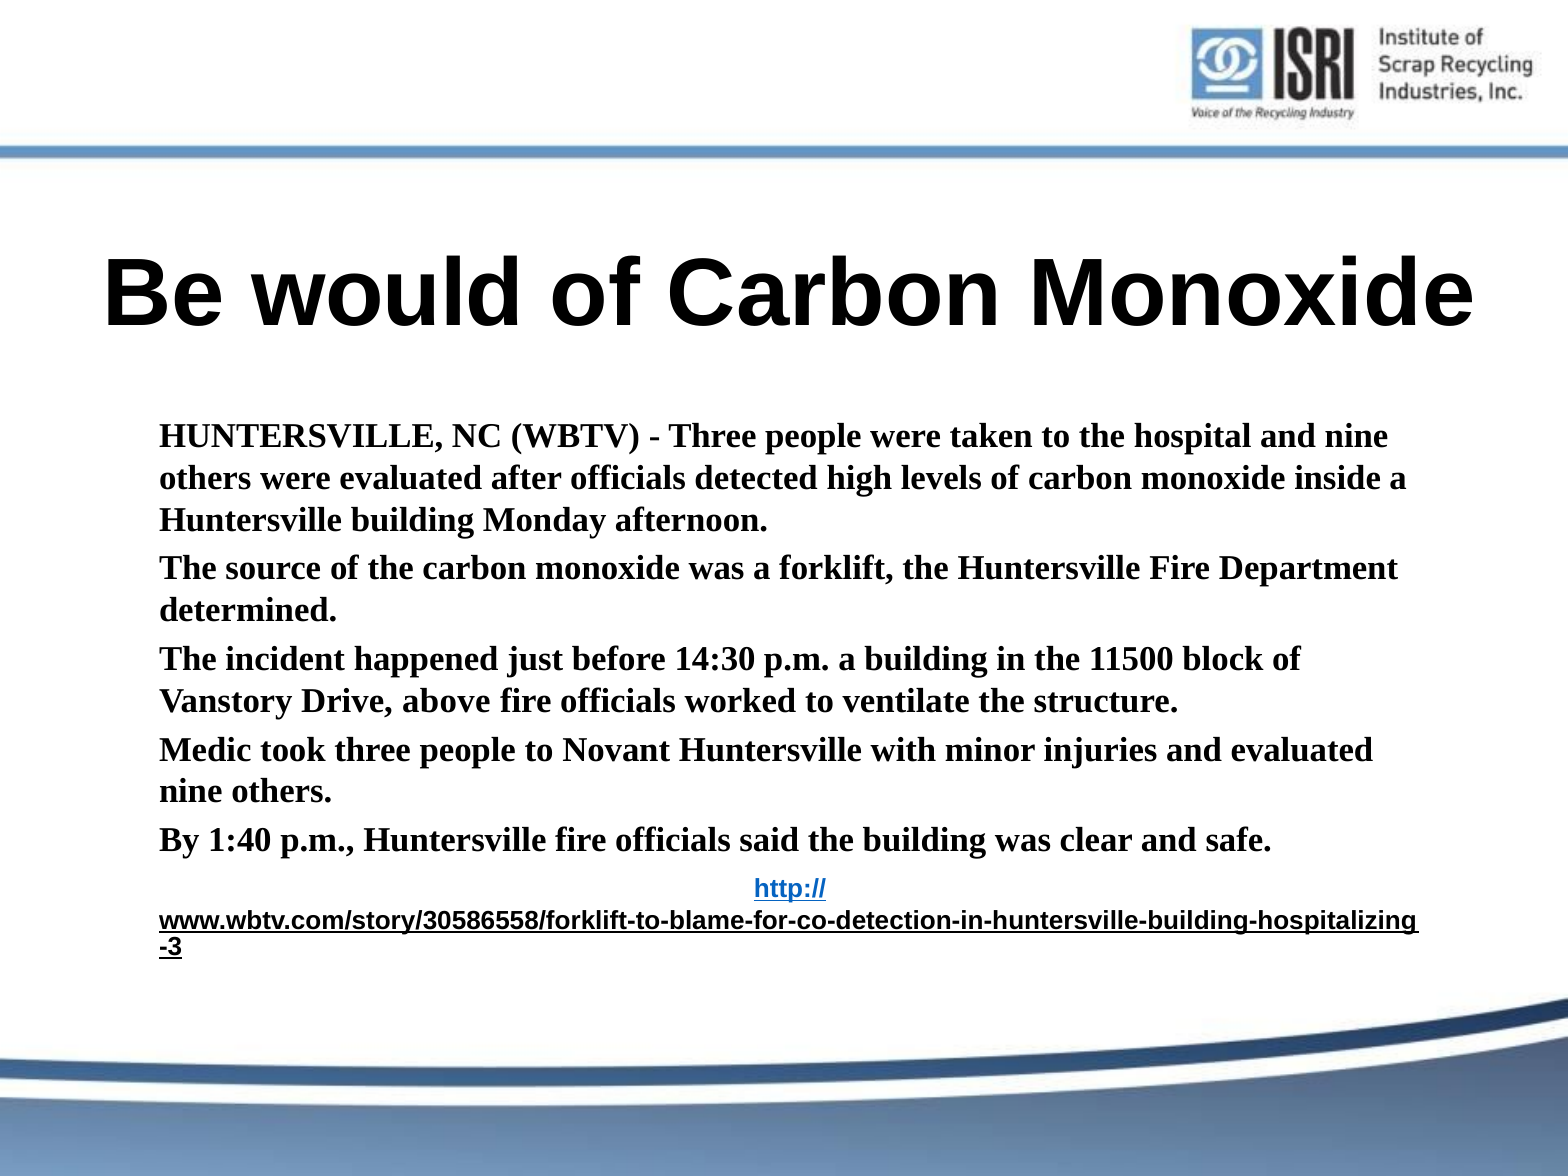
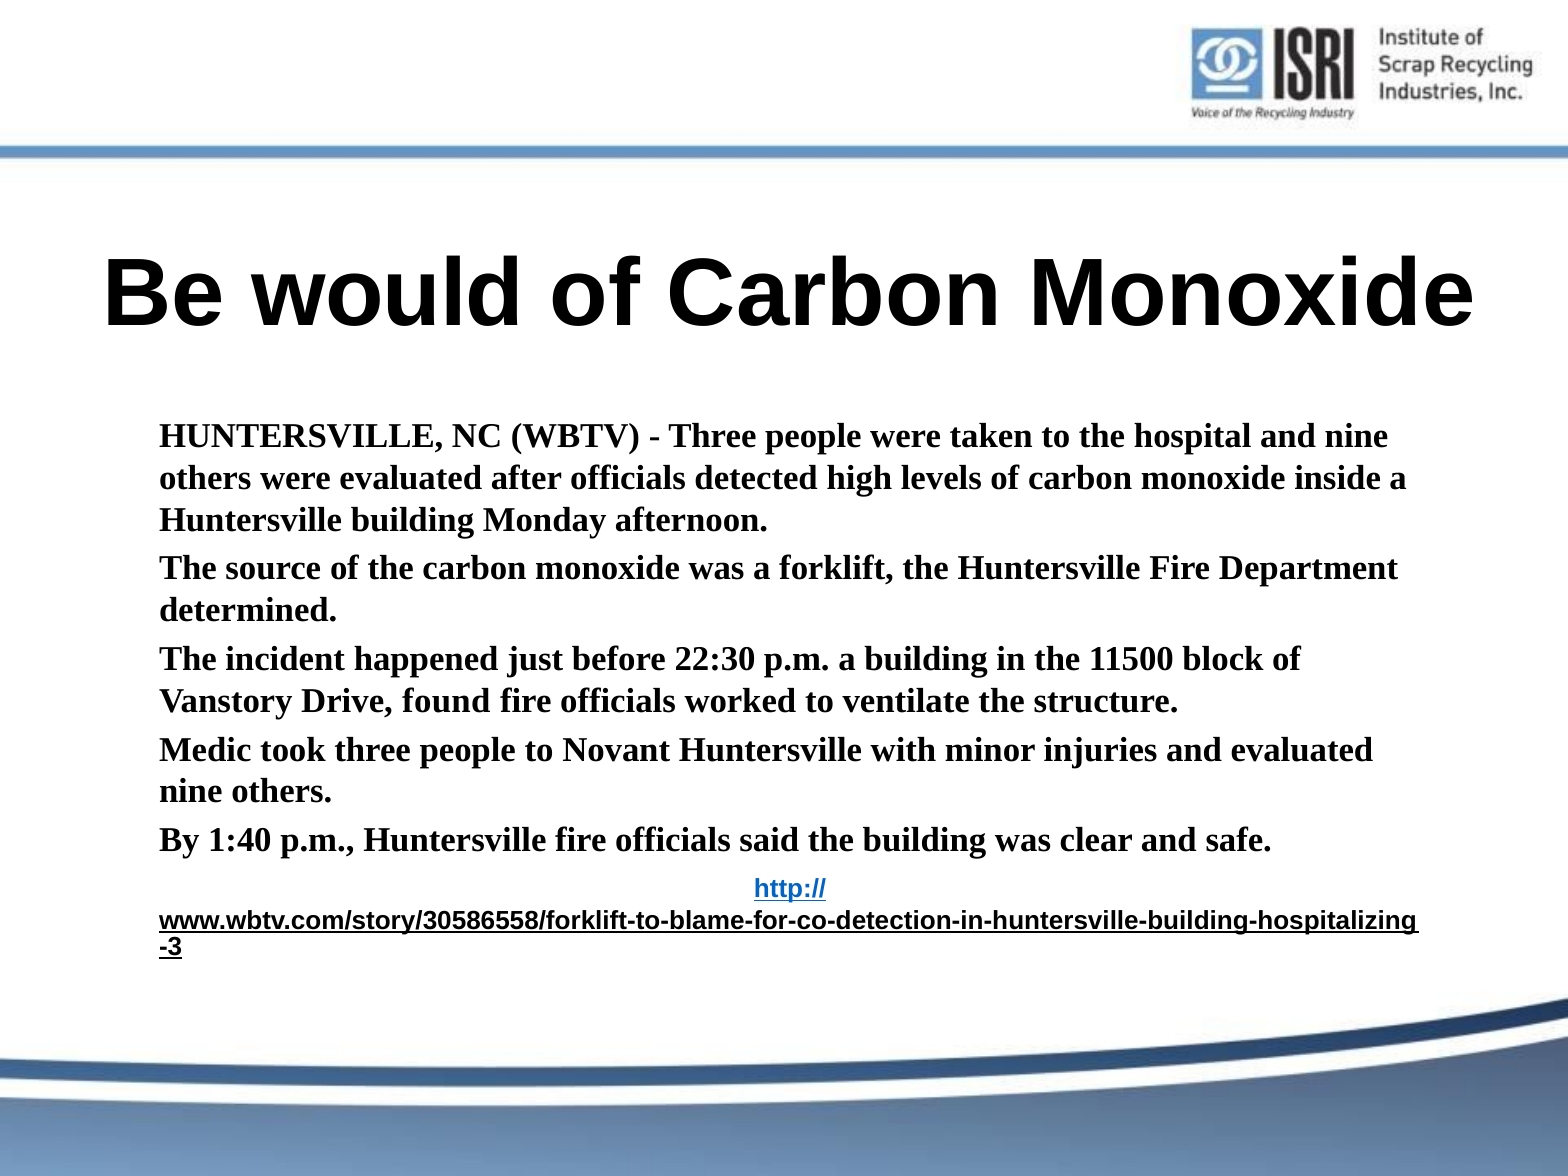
14:30: 14:30 -> 22:30
above: above -> found
